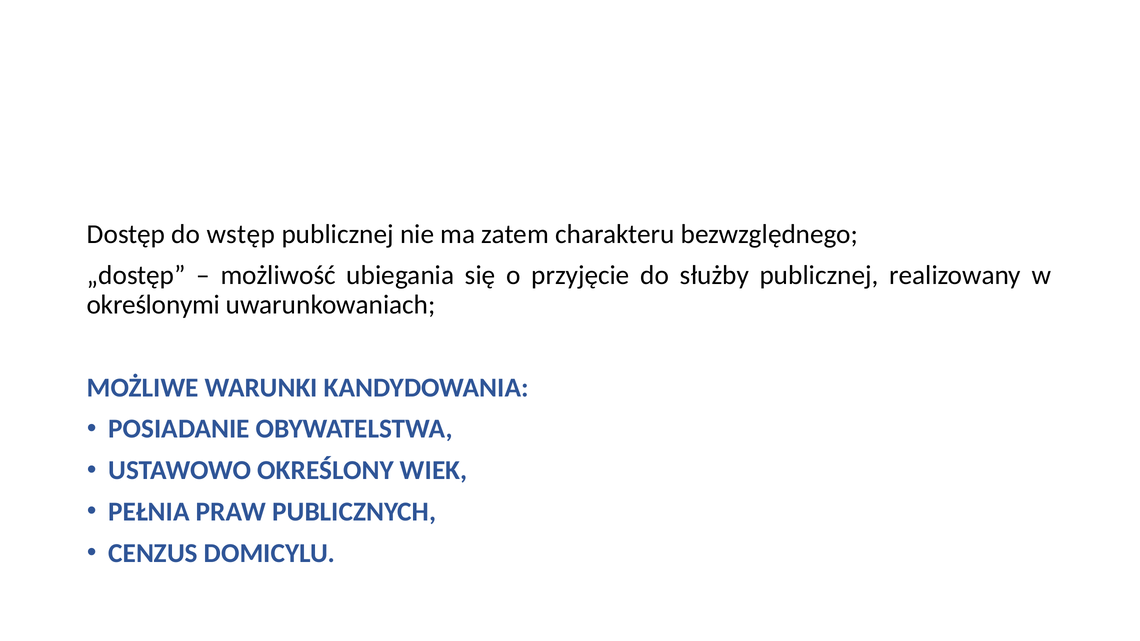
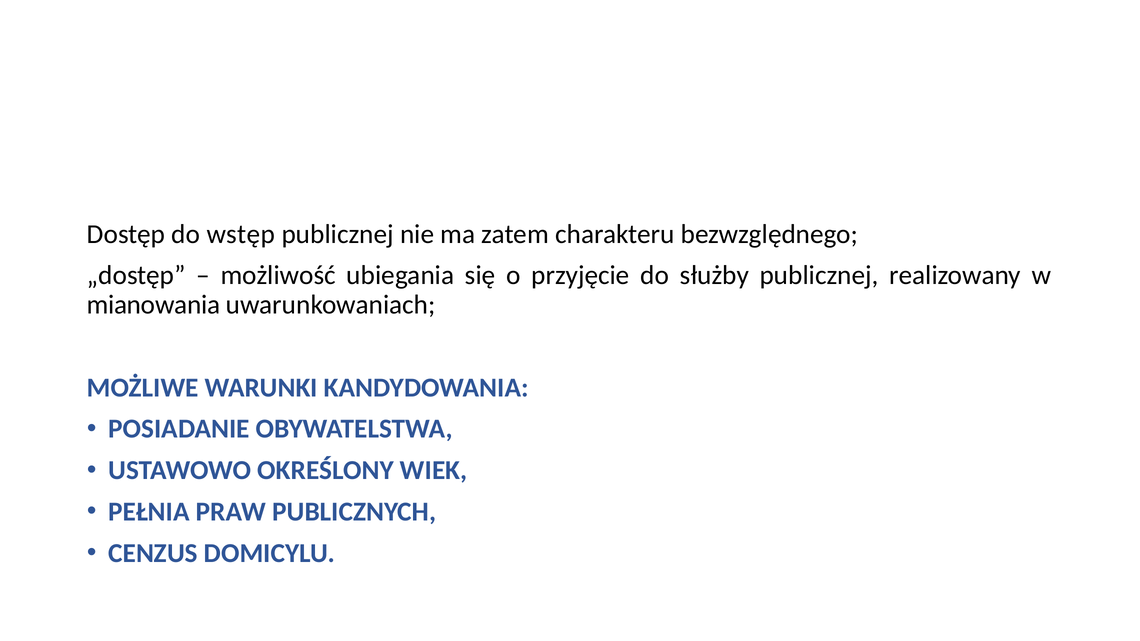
określonymi: określonymi -> mianowania
